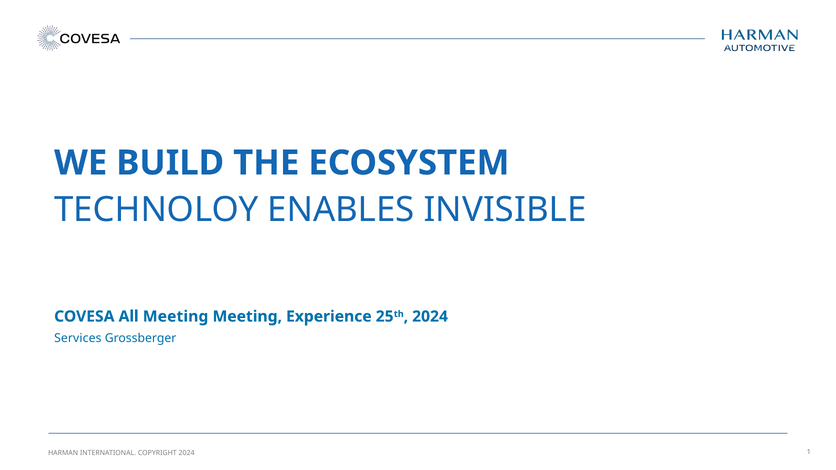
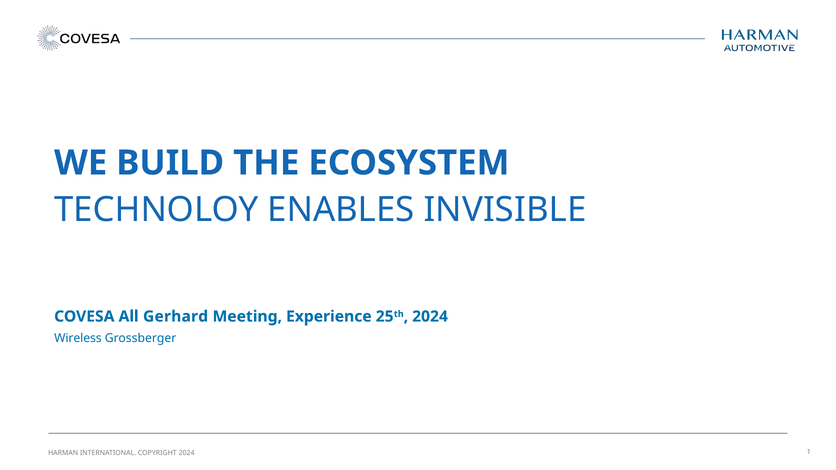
All Meeting: Meeting -> Gerhard
Services: Services -> Wireless
